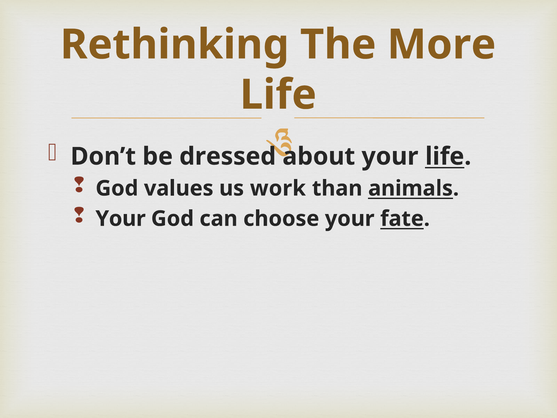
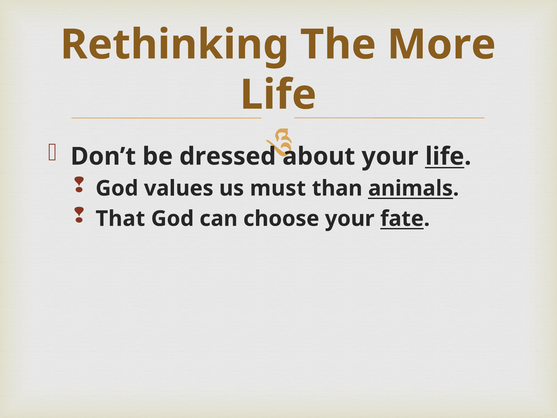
work: work -> must
Your at (121, 219): Your -> That
